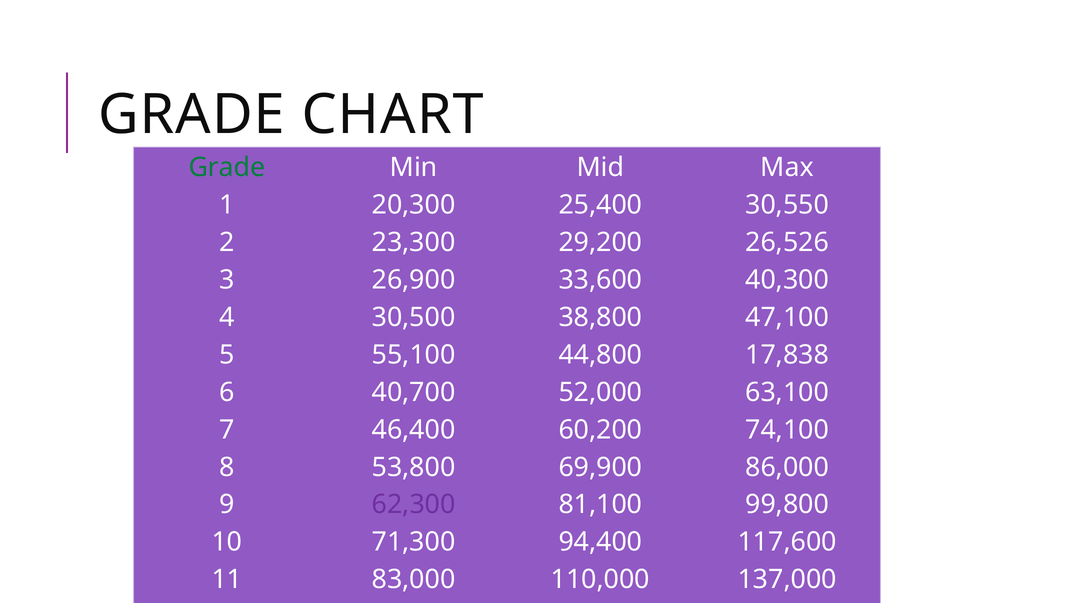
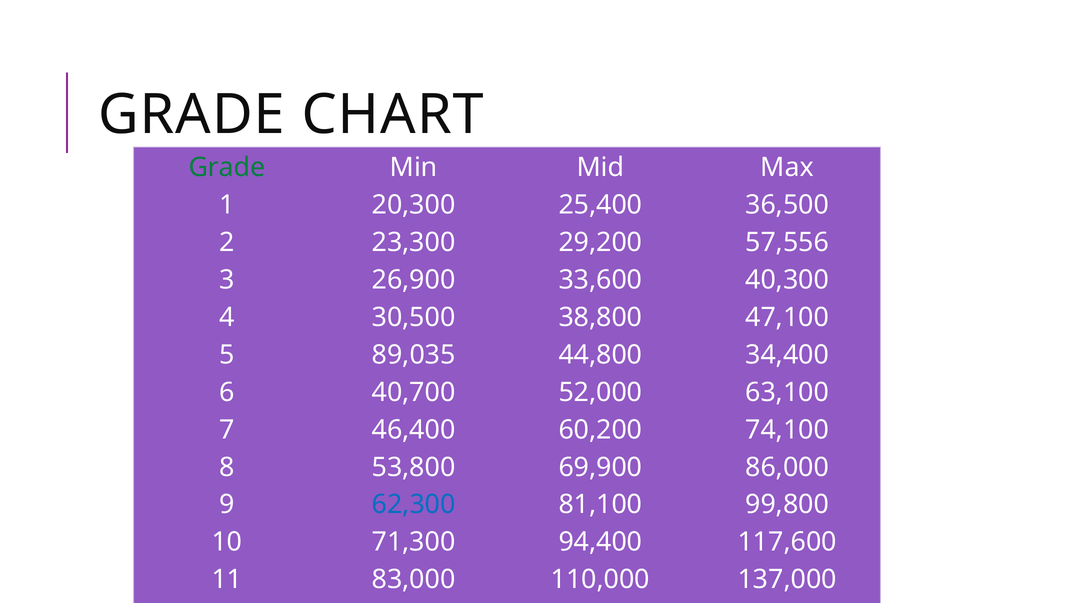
30,550: 30,550 -> 36,500
26,526: 26,526 -> 57,556
55,100: 55,100 -> 89,035
17,838: 17,838 -> 34,400
62,300 colour: purple -> blue
